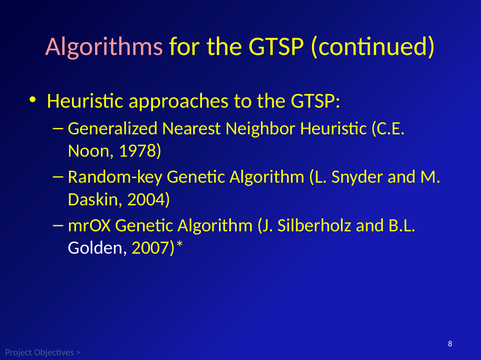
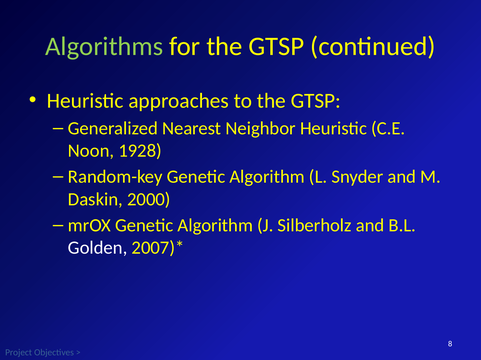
Algorithms colour: pink -> light green
1978: 1978 -> 1928
2004: 2004 -> 2000
